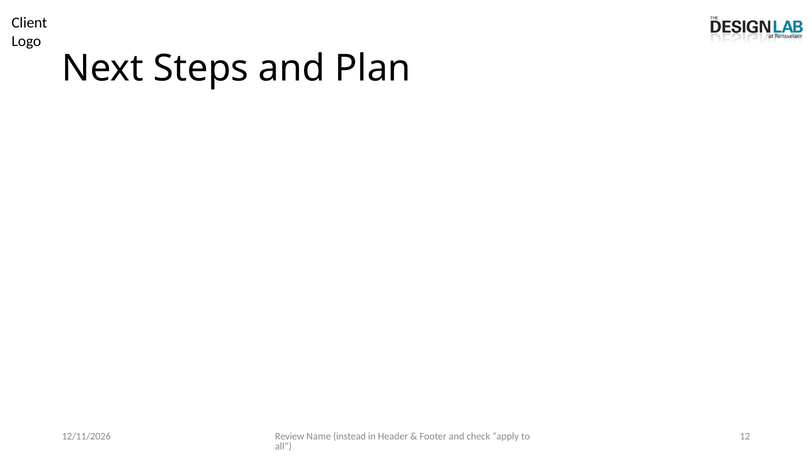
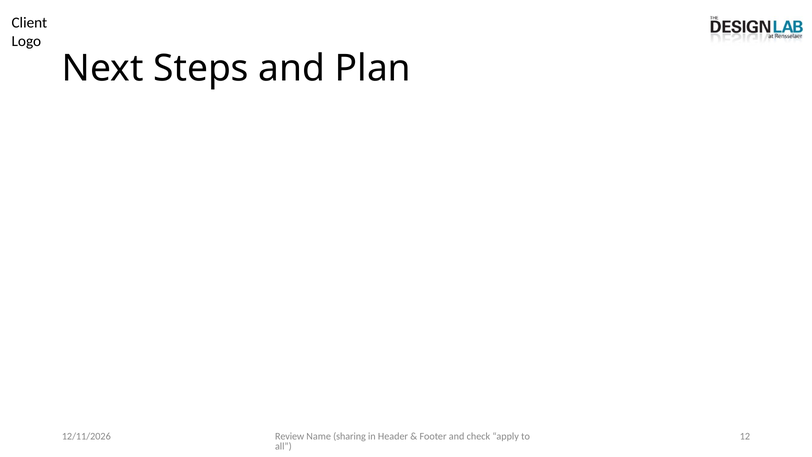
instead: instead -> sharing
